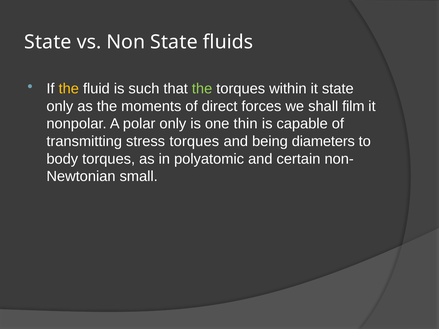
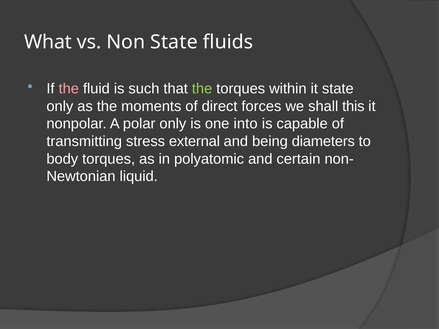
State at (48, 42): State -> What
the at (69, 89) colour: yellow -> pink
film: film -> this
thin: thin -> into
stress torques: torques -> external
small: small -> liquid
